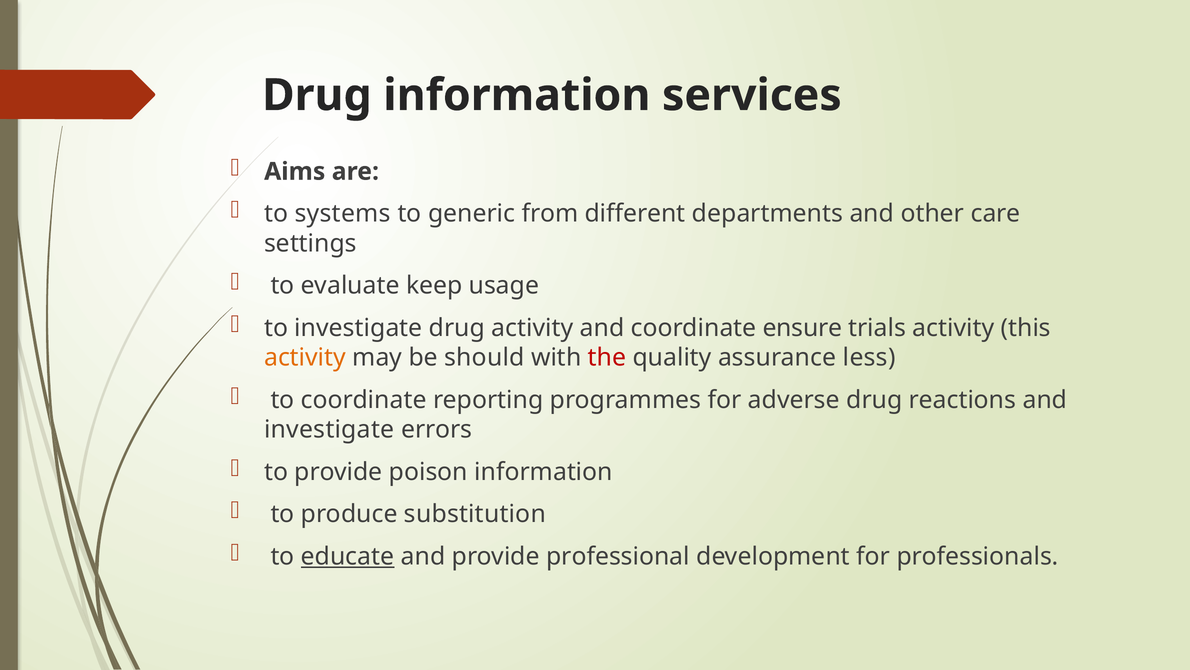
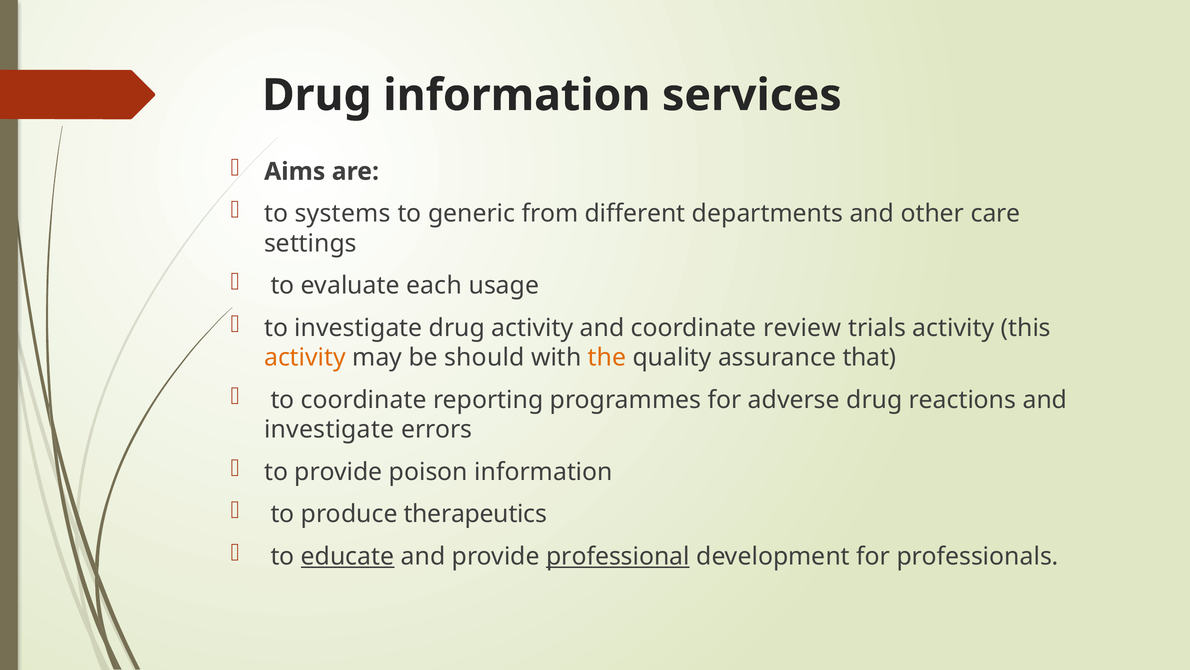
keep: keep -> each
ensure: ensure -> review
the colour: red -> orange
less: less -> that
substitution: substitution -> therapeutics
professional underline: none -> present
